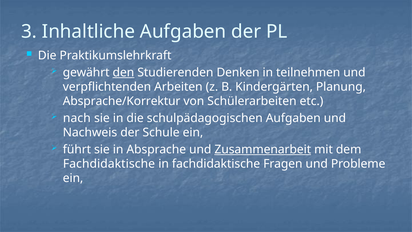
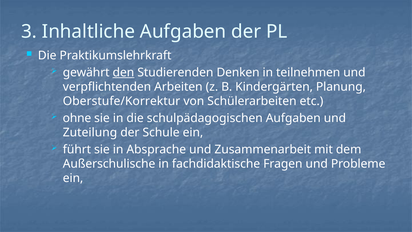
Absprache/Korrektur: Absprache/Korrektur -> Oberstufe/Korrektur
nach: nach -> ohne
Nachweis: Nachweis -> Zuteilung
Zusammenarbeit underline: present -> none
Fachdidaktische at (109, 164): Fachdidaktische -> Außerschulische
